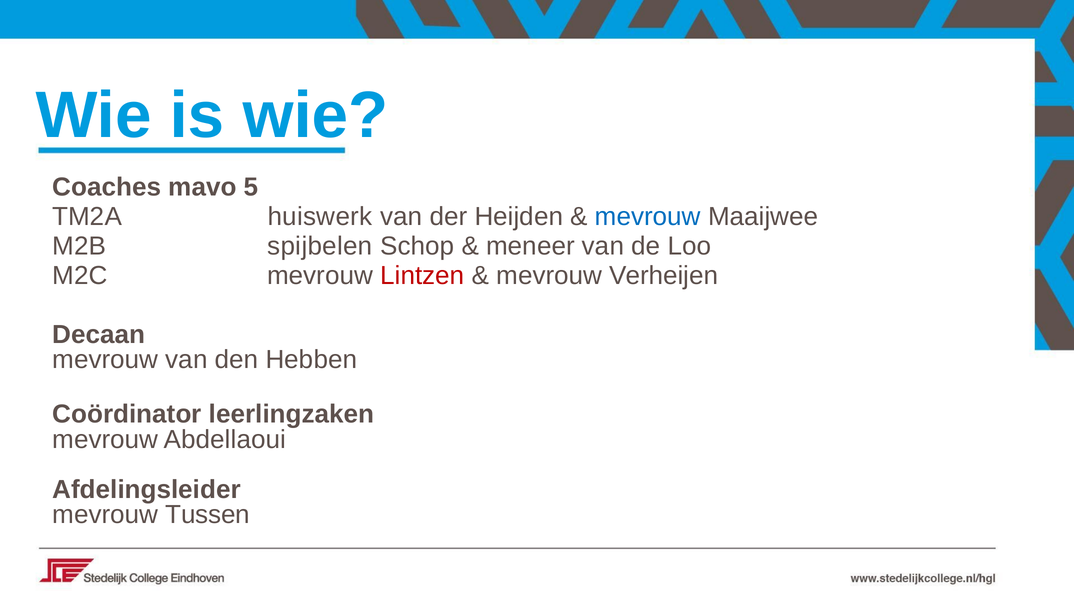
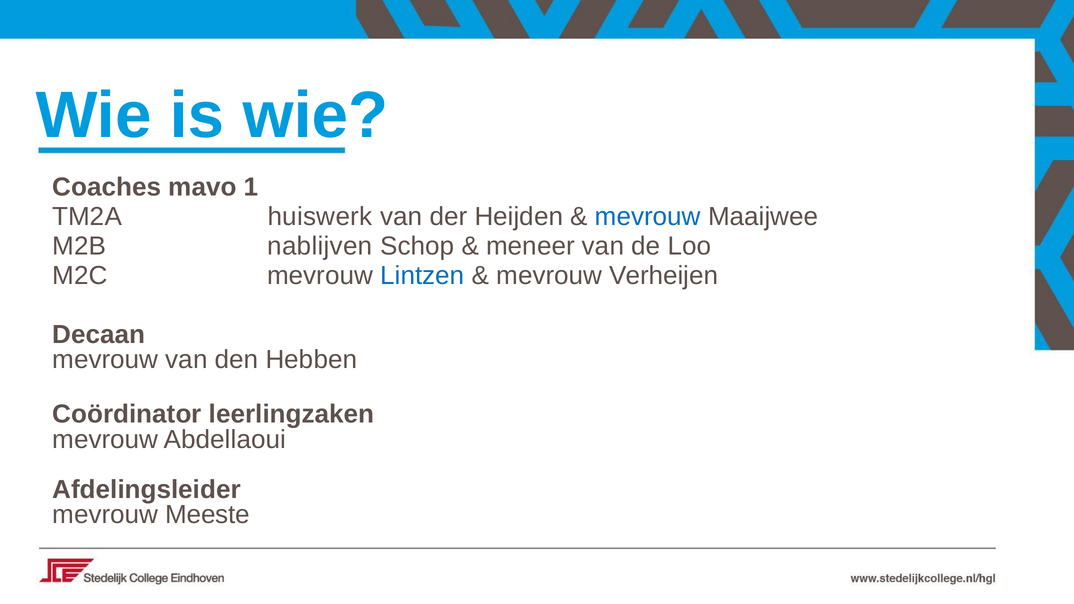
5: 5 -> 1
spijbelen: spijbelen -> nablijven
Lintzen colour: red -> blue
Tussen: Tussen -> Meeste
